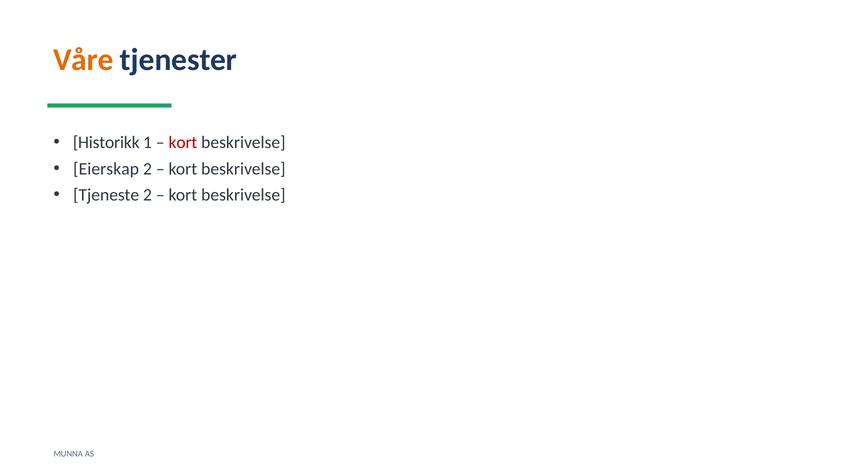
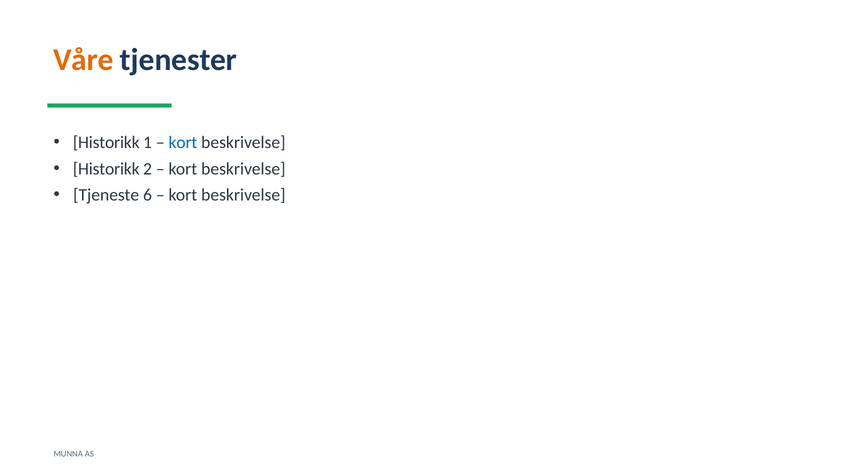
kort at (183, 142) colour: red -> blue
Eierskap at (106, 169): Eierskap -> Historikk
Tjeneste 2: 2 -> 6
